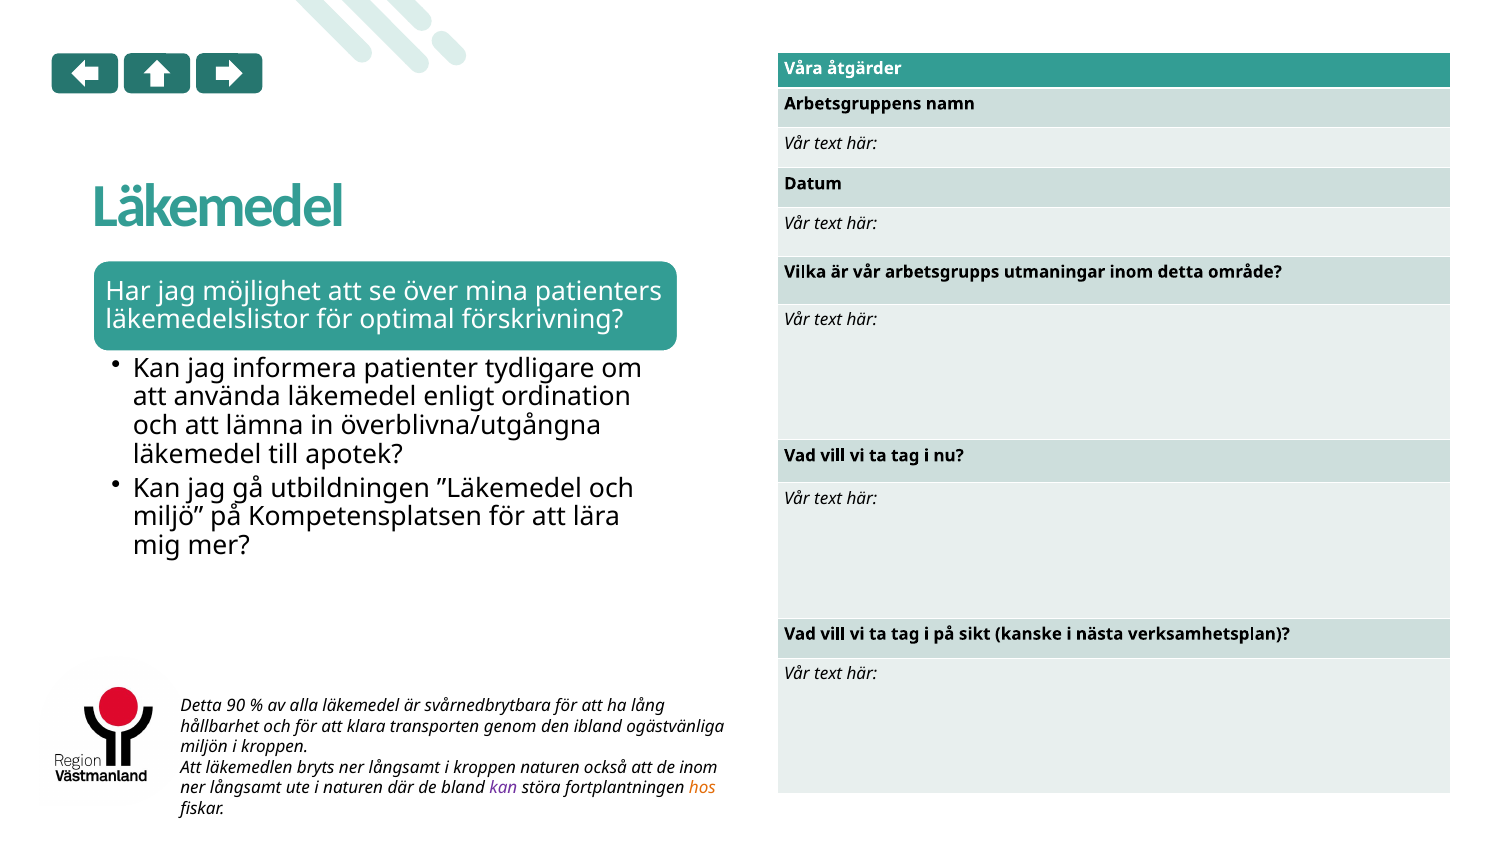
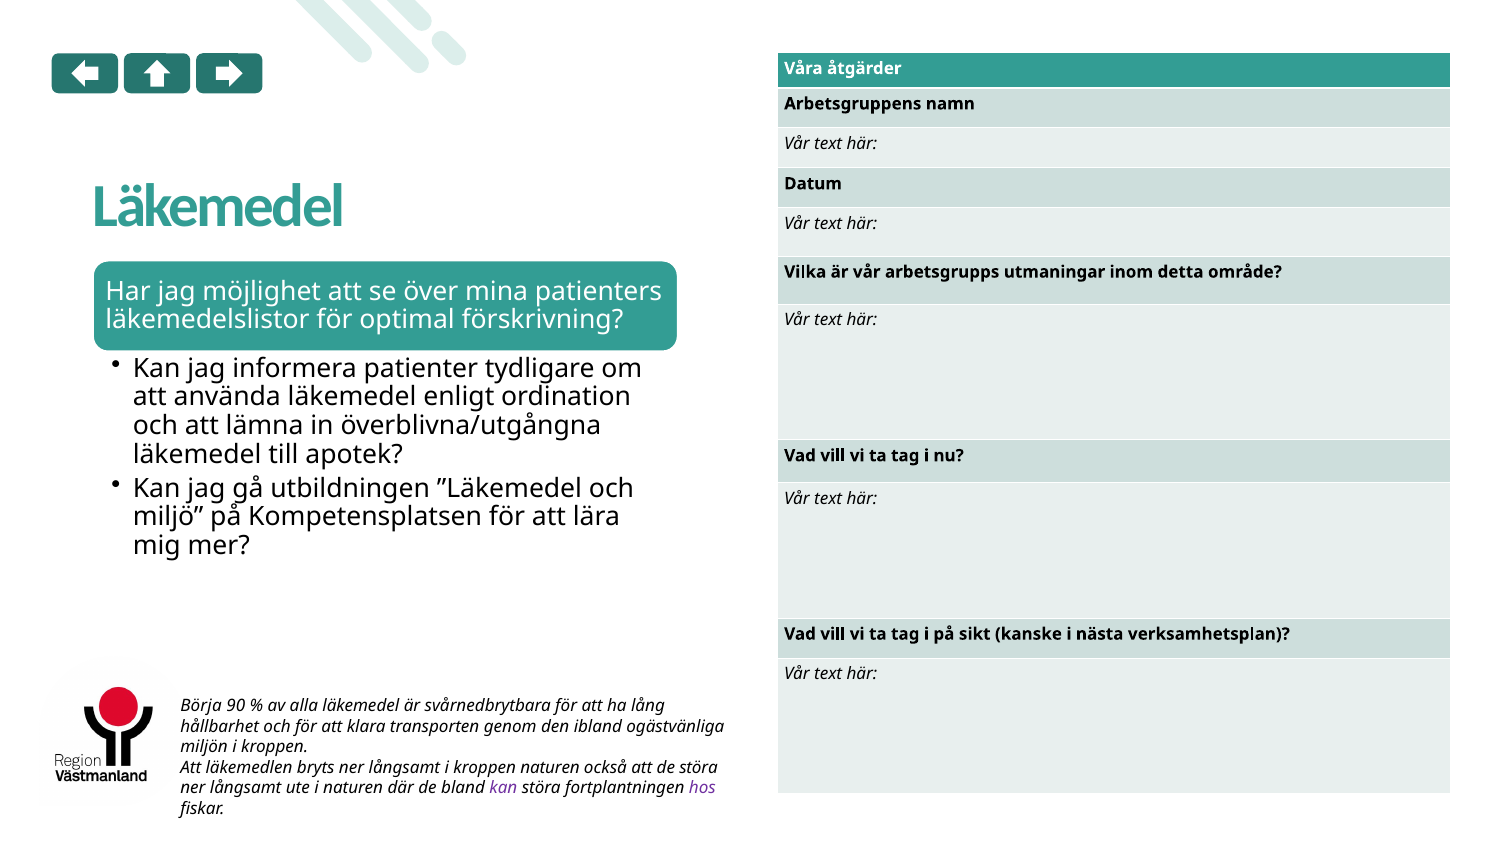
Detta at (201, 706): Detta -> Börja
de inom: inom -> störa
hos colour: orange -> purple
